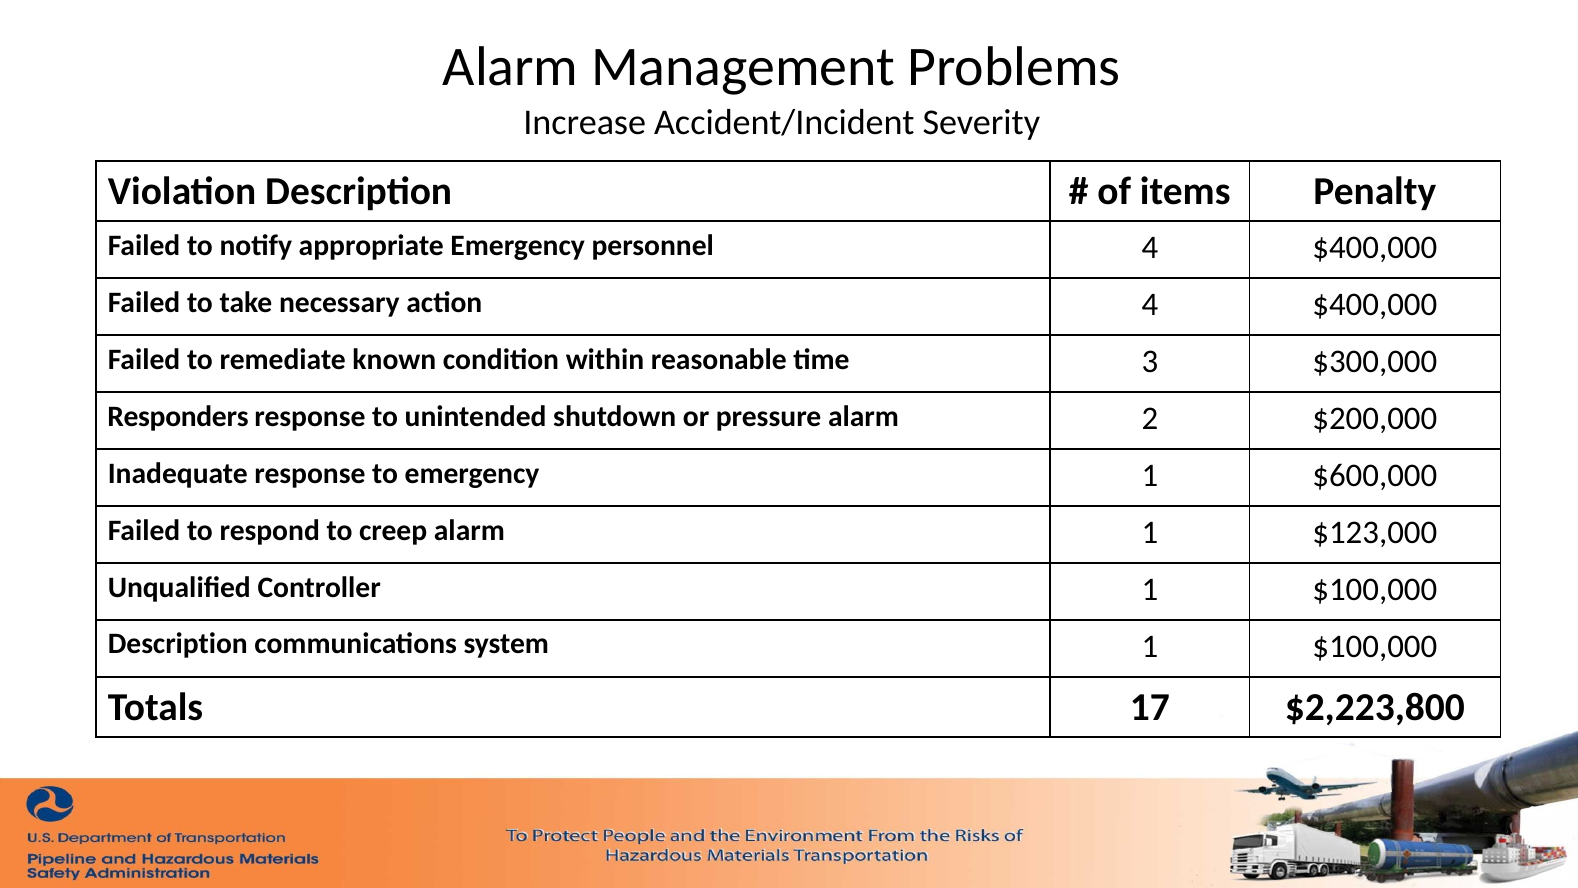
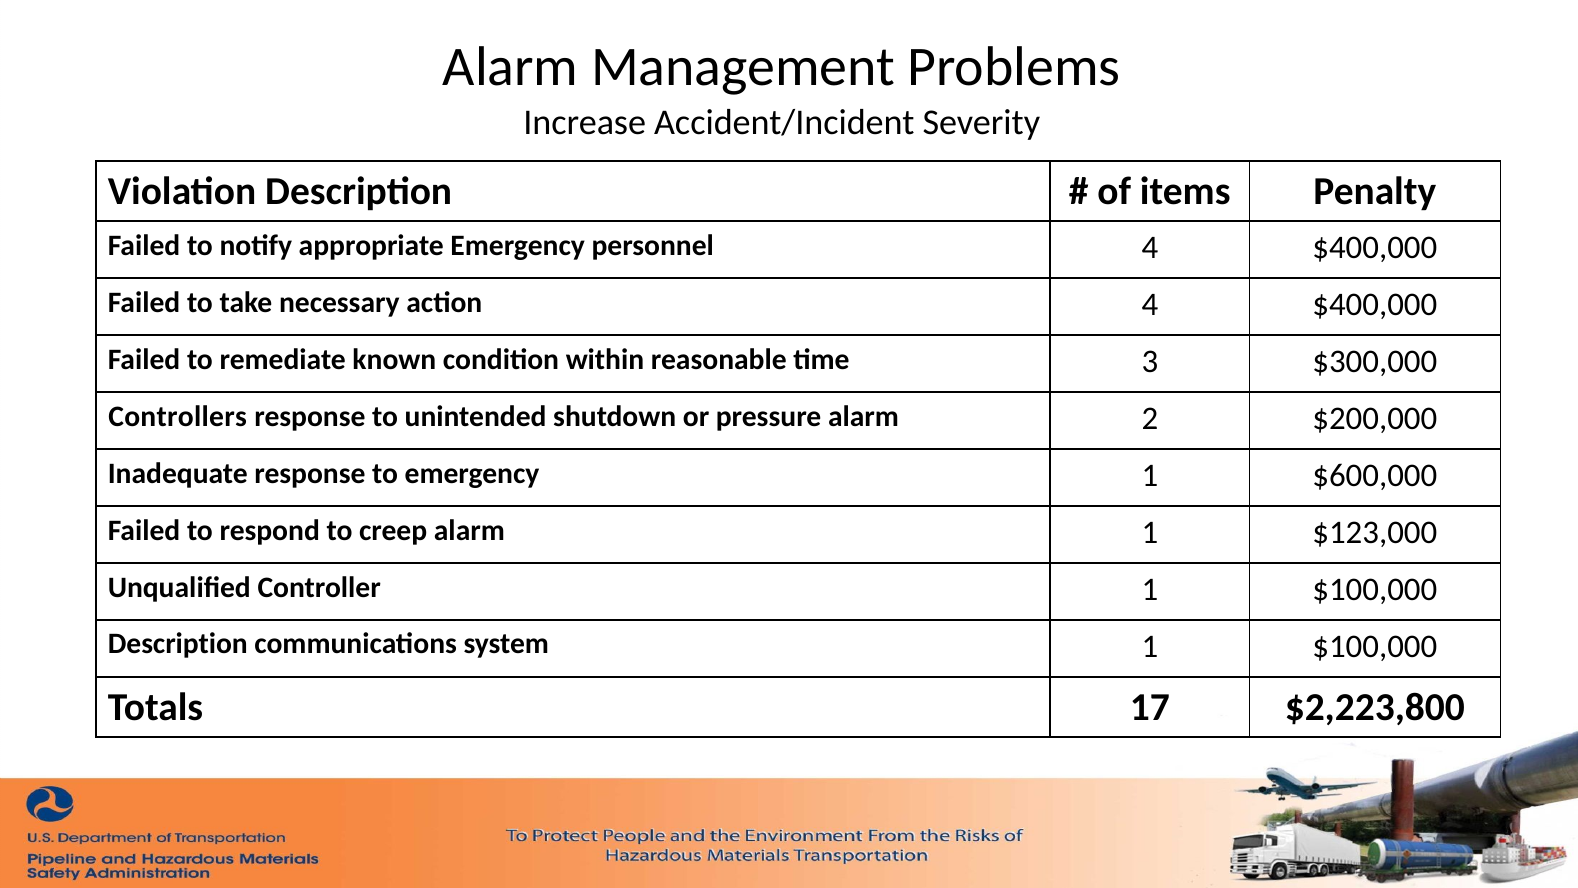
Responders: Responders -> Controllers
